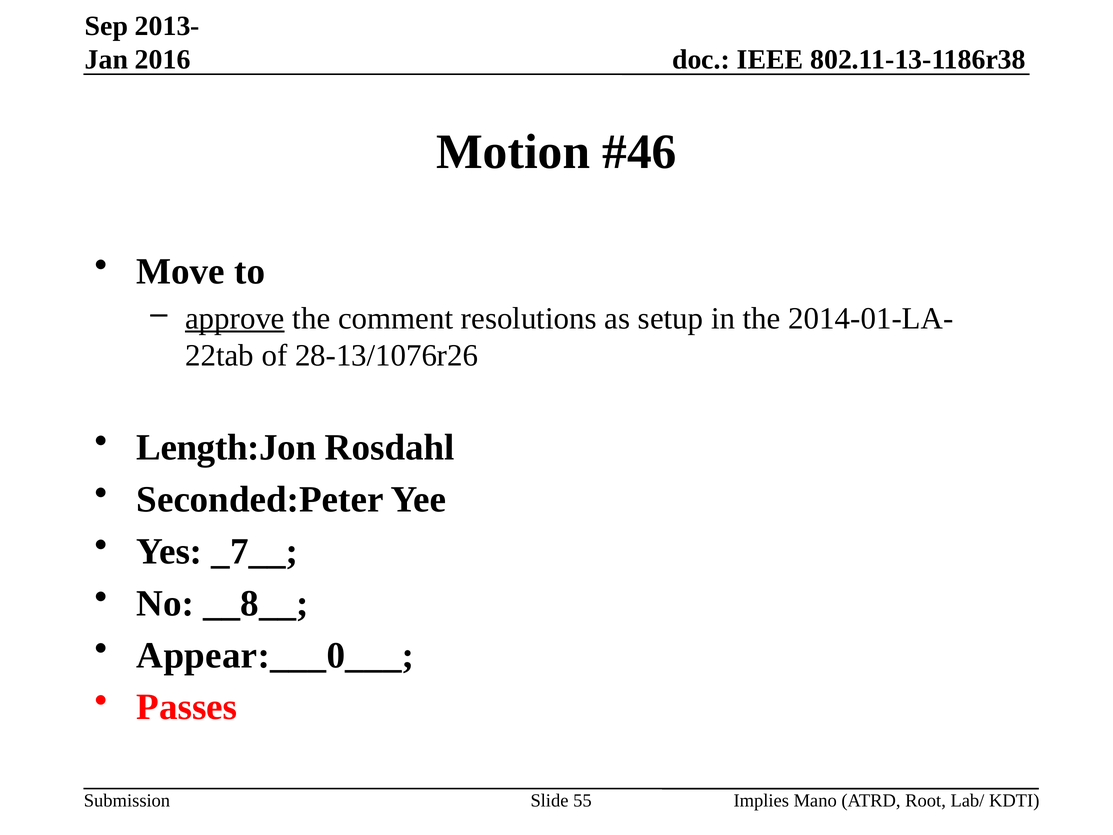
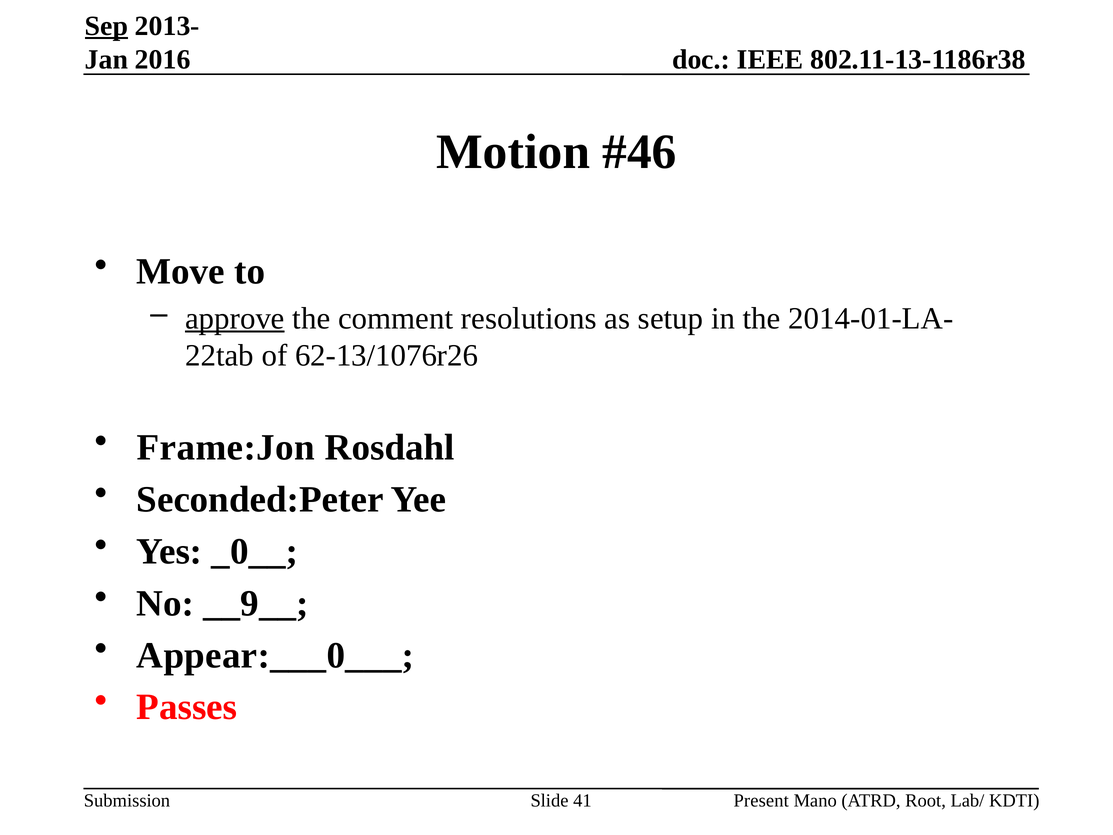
Sep underline: none -> present
28-13/1076r26: 28-13/1076r26 -> 62-13/1076r26
Length:Jon: Length:Jon -> Frame:Jon
_7__: _7__ -> _0__
__8__: __8__ -> __9__
55: 55 -> 41
Implies: Implies -> Present
